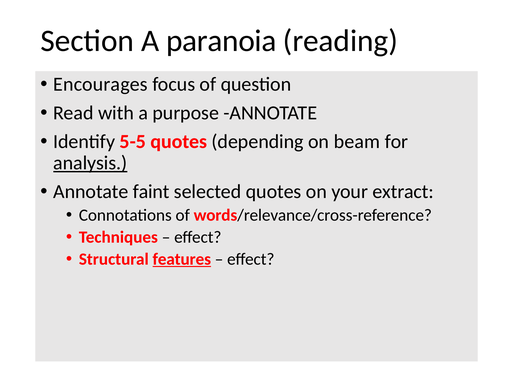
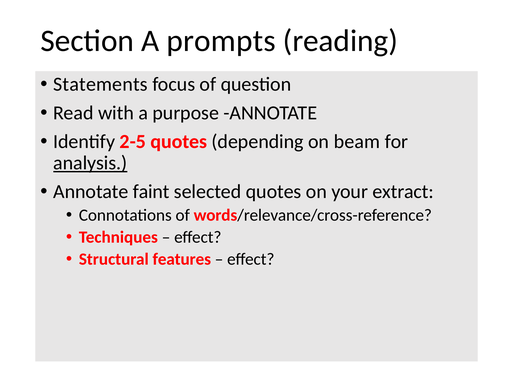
paranoia: paranoia -> prompts
Encourages: Encourages -> Statements
5-5: 5-5 -> 2-5
features underline: present -> none
